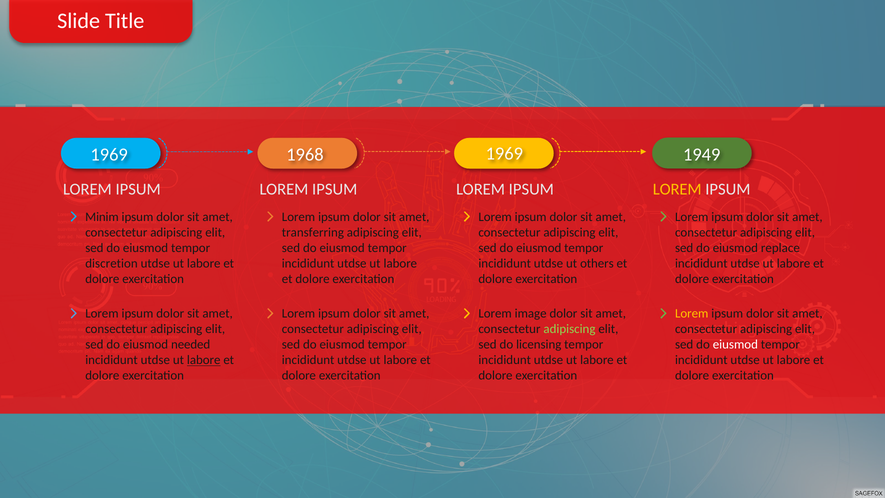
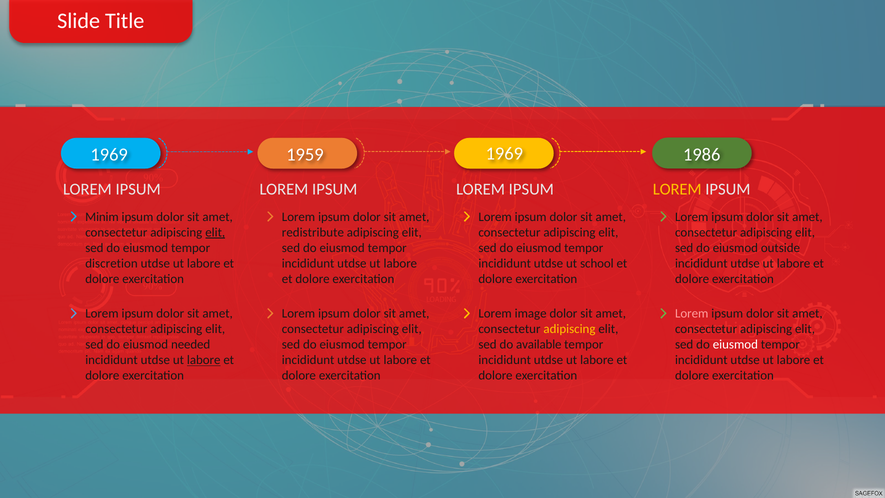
1968: 1968 -> 1959
1949: 1949 -> 1986
elit at (215, 232) underline: none -> present
transferring: transferring -> redistribute
replace: replace -> outside
others: others -> school
Lorem at (692, 314) colour: yellow -> pink
adipiscing at (569, 329) colour: light green -> yellow
licensing: licensing -> available
